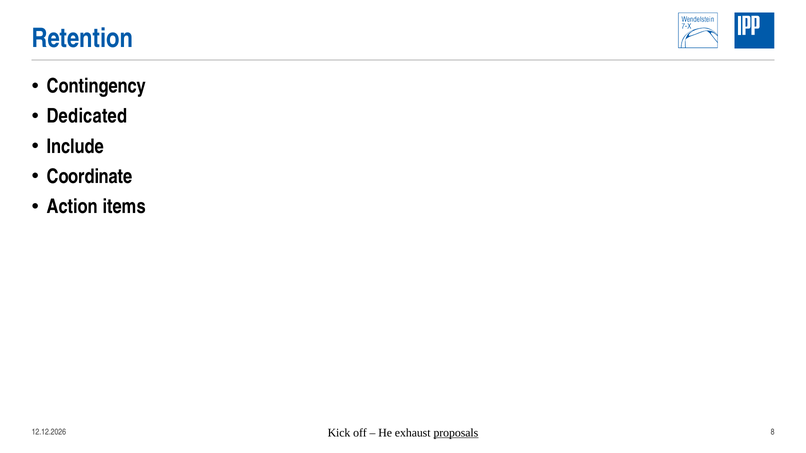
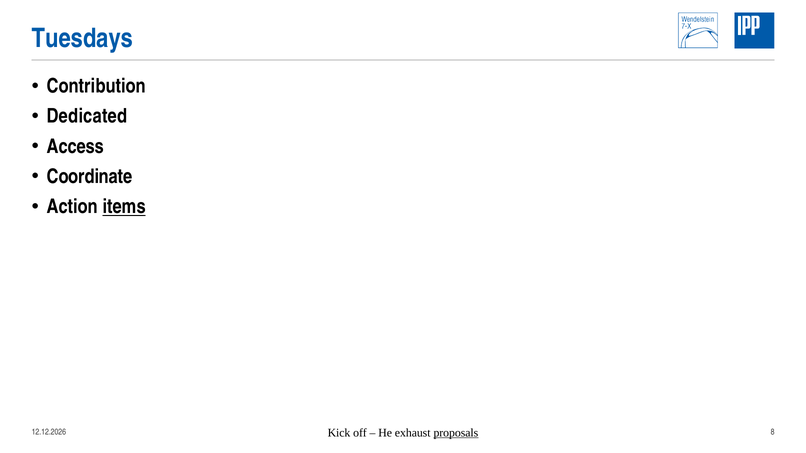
Retention: Retention -> Tuesdays
Contingency: Contingency -> Contribution
Include: Include -> Access
items underline: none -> present
